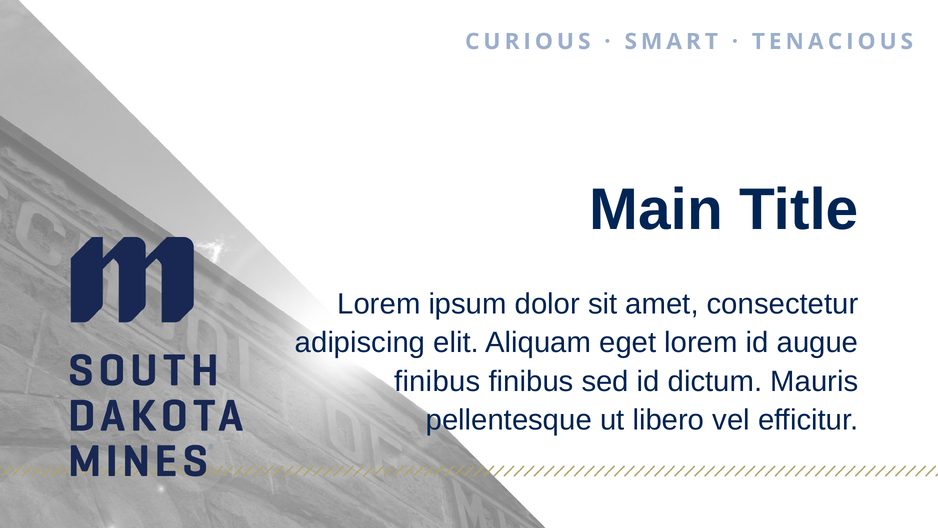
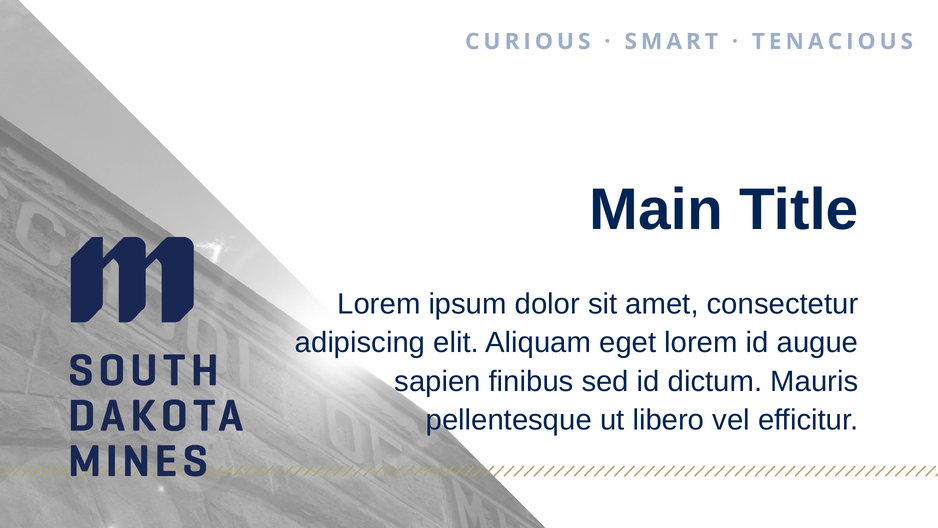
finibus at (437, 381): finibus -> sapien
